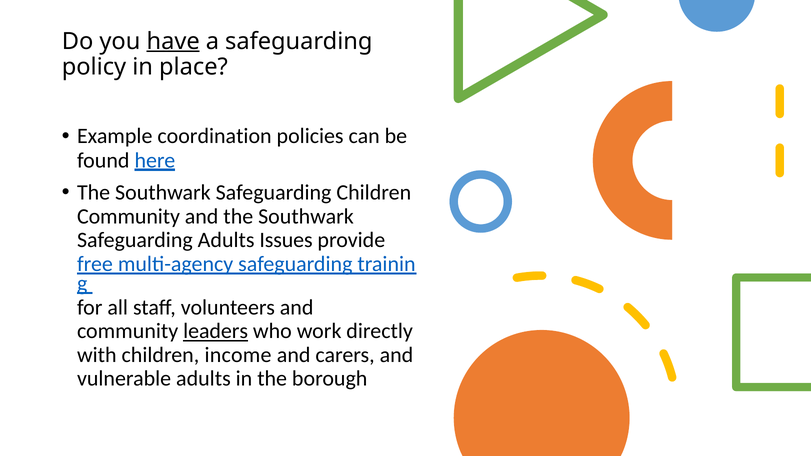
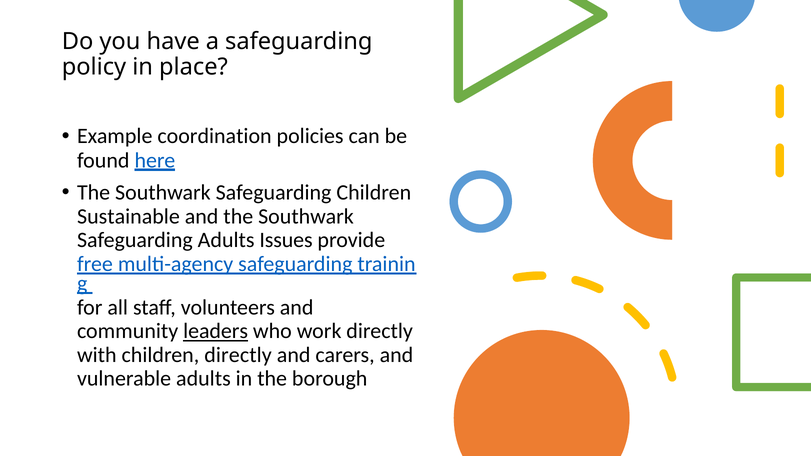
have underline: present -> none
Community at (128, 216): Community -> Sustainable
children income: income -> directly
